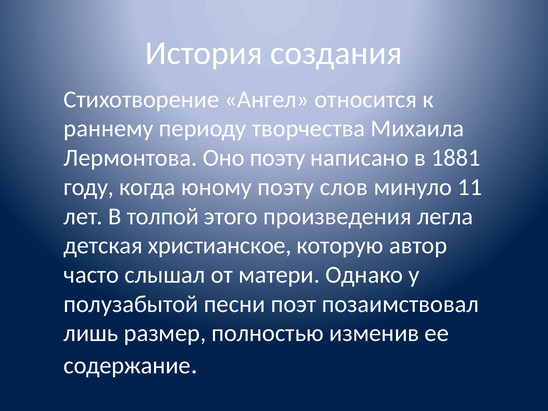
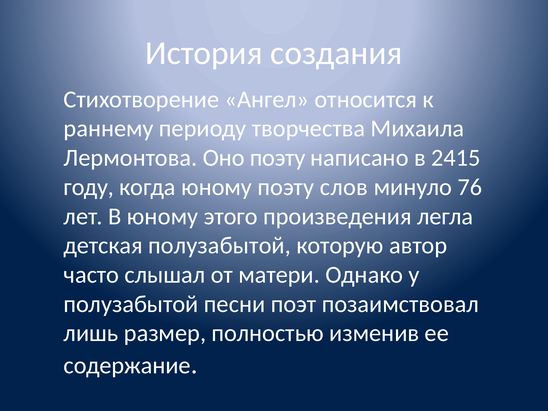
1881: 1881 -> 2415
11: 11 -> 76
В толпой: толпой -> юному
детская христианское: христианское -> полузабытой
